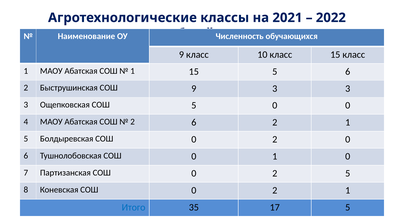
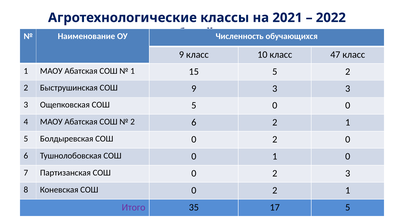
класс 15: 15 -> 47
5 6: 6 -> 2
2 5: 5 -> 3
Итого colour: blue -> purple
